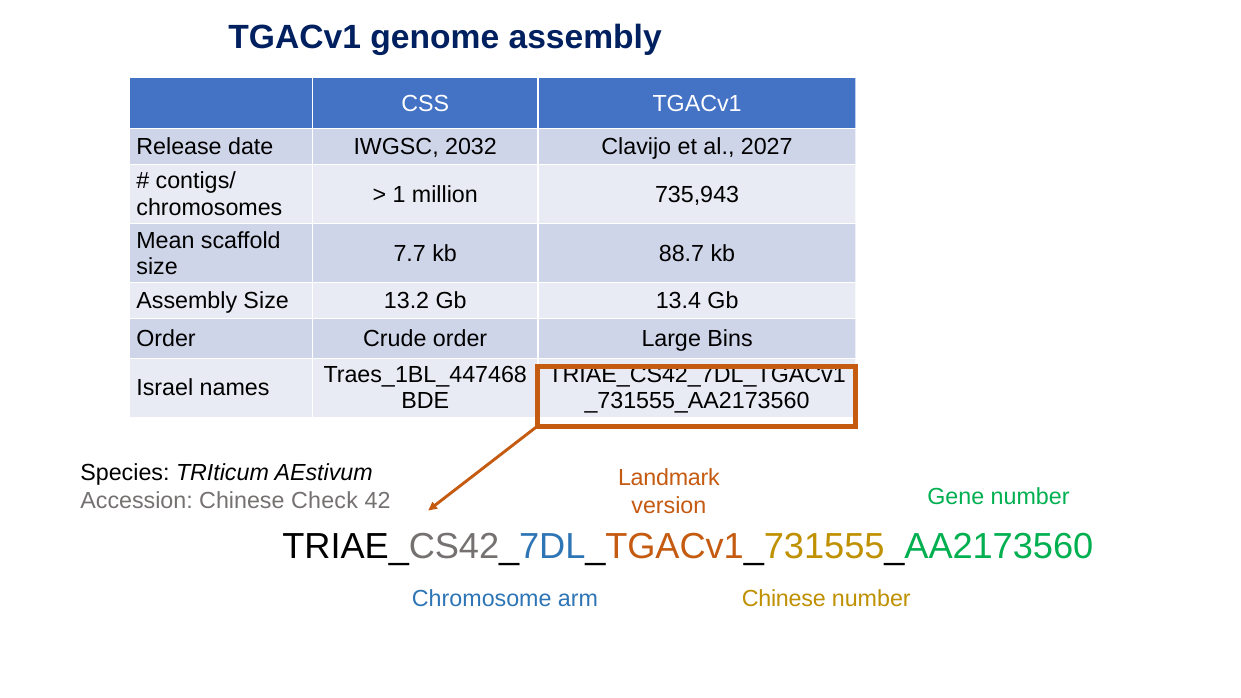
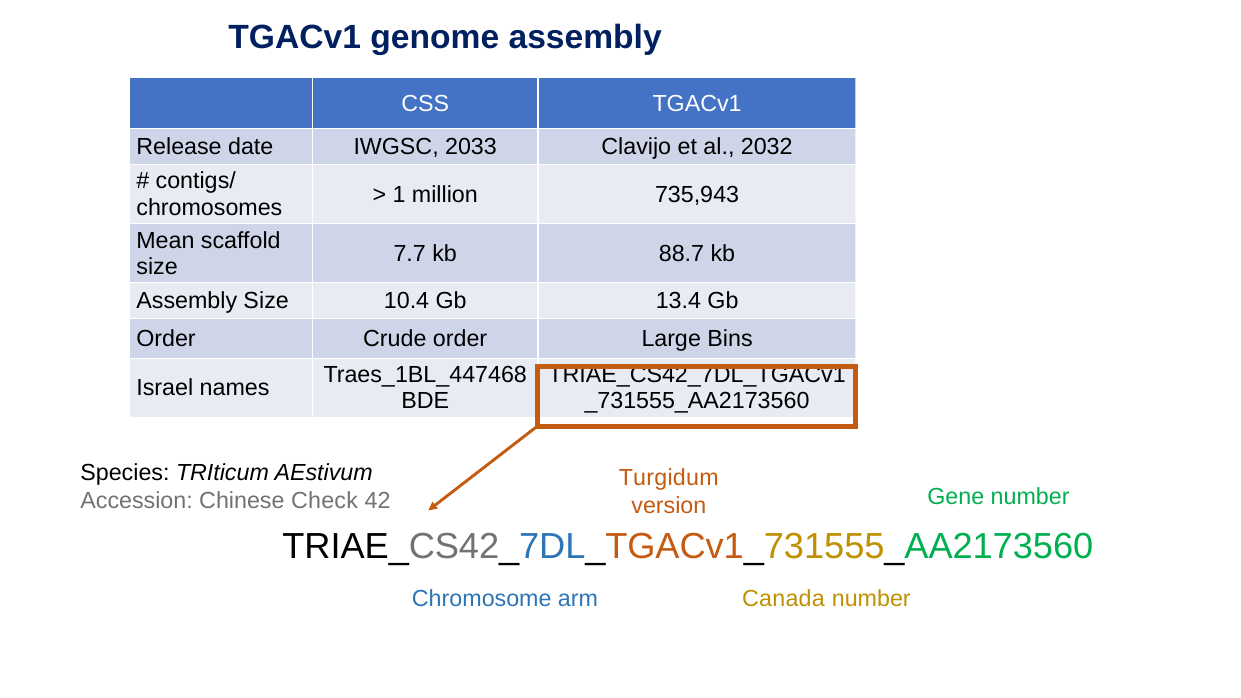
2032: 2032 -> 2033
2027: 2027 -> 2032
13.2: 13.2 -> 10.4
Landmark: Landmark -> Turgidum
Chinese at (784, 598): Chinese -> Canada
